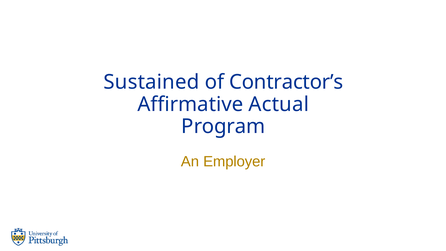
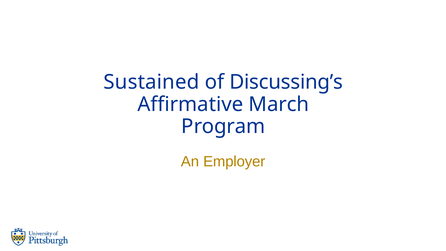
Contractor’s: Contractor’s -> Discussing’s
Actual: Actual -> March
